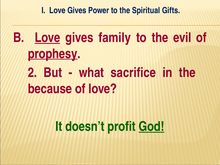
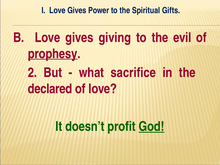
Love at (47, 38) underline: present -> none
family: family -> giving
because: because -> declared
